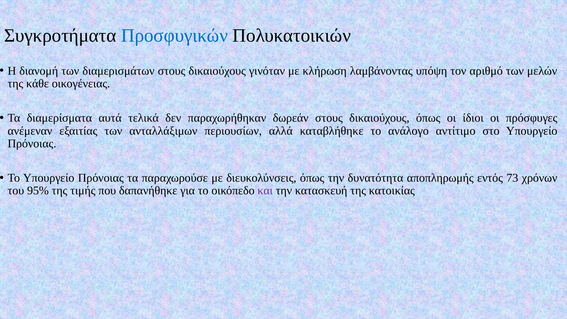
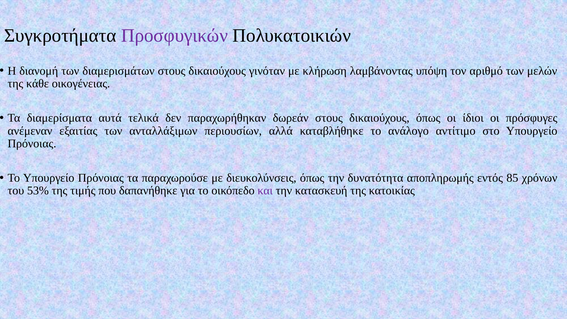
Προσφυγικών colour: blue -> purple
73: 73 -> 85
95%: 95% -> 53%
